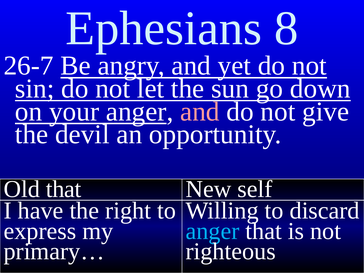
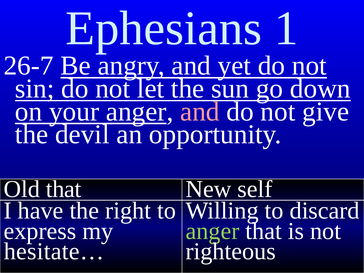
8: 8 -> 1
anger at (212, 231) colour: light blue -> light green
primary…: primary… -> hesitate…
